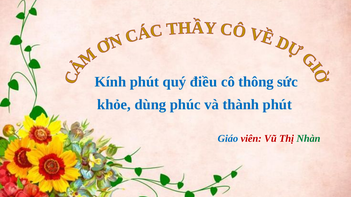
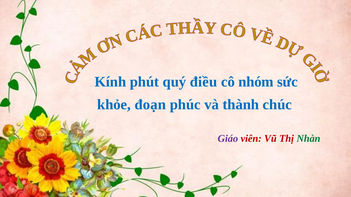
thông: thông -> nhóm
dùng: dùng -> đoạn
thành phút: phút -> chúc
Giáo colour: blue -> purple
